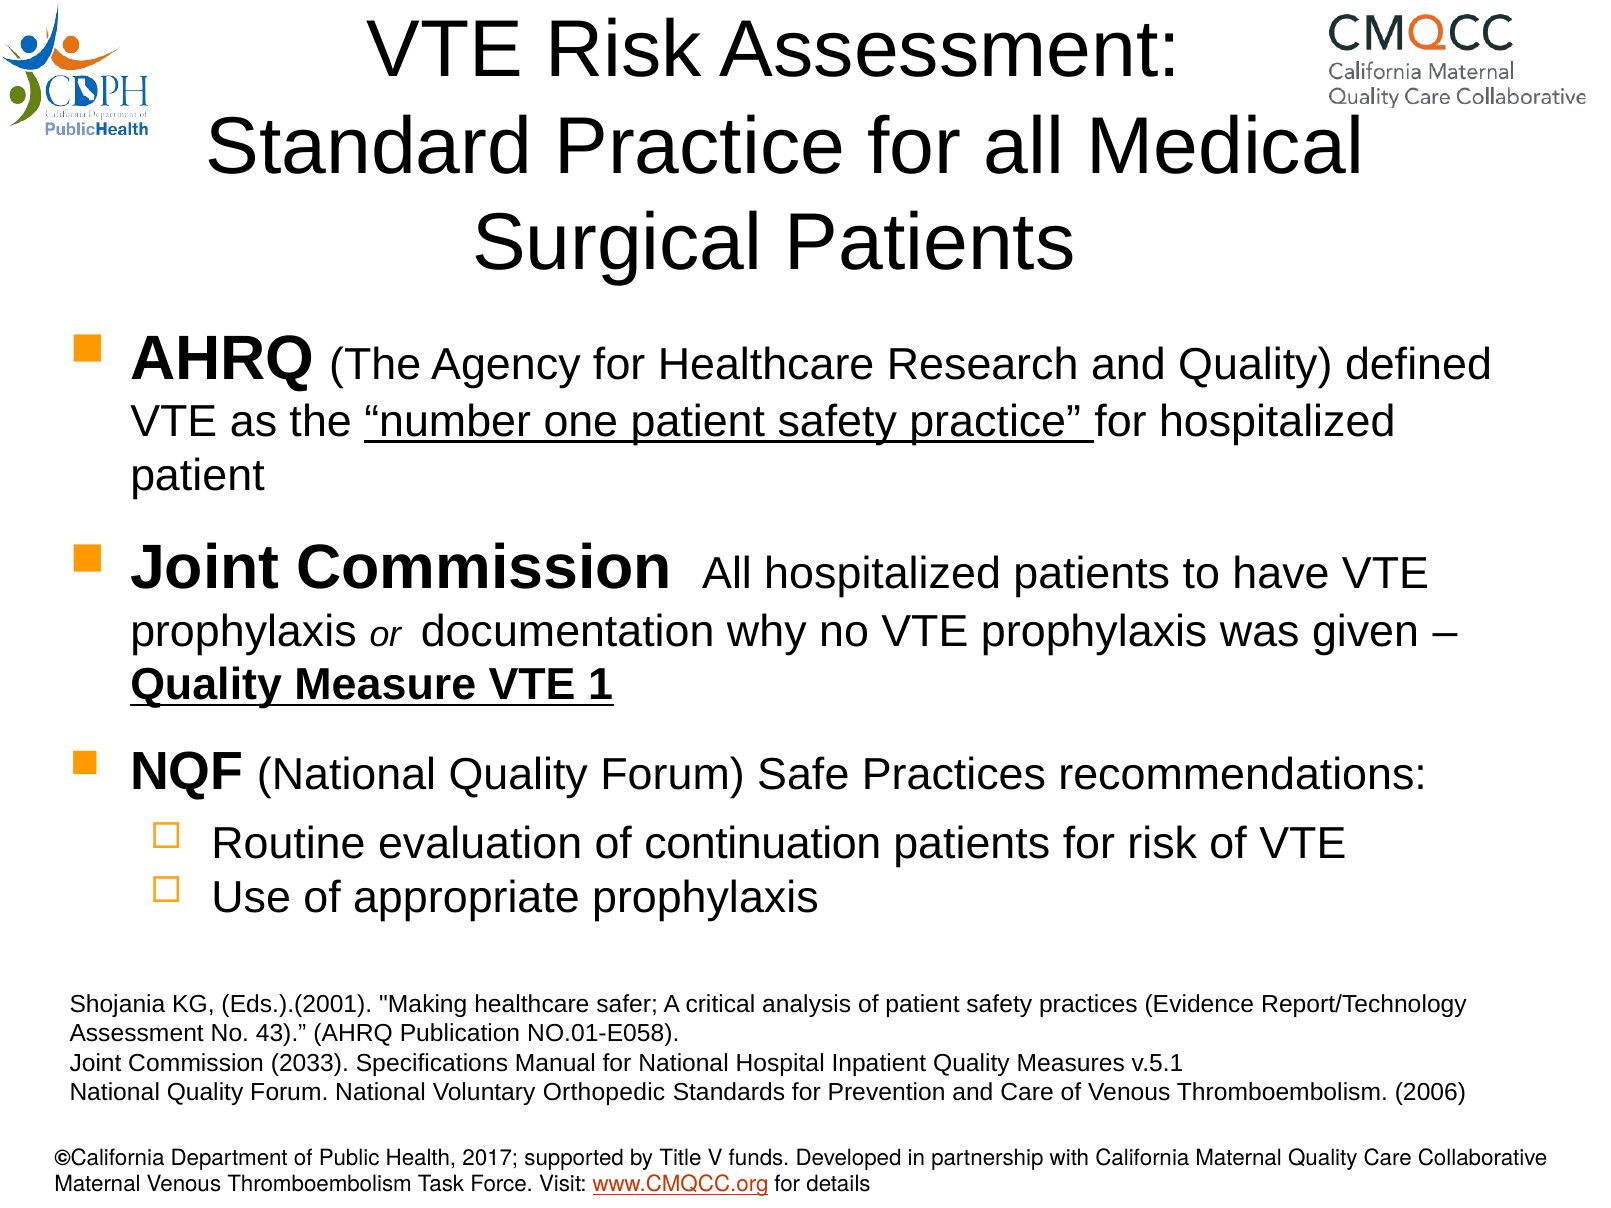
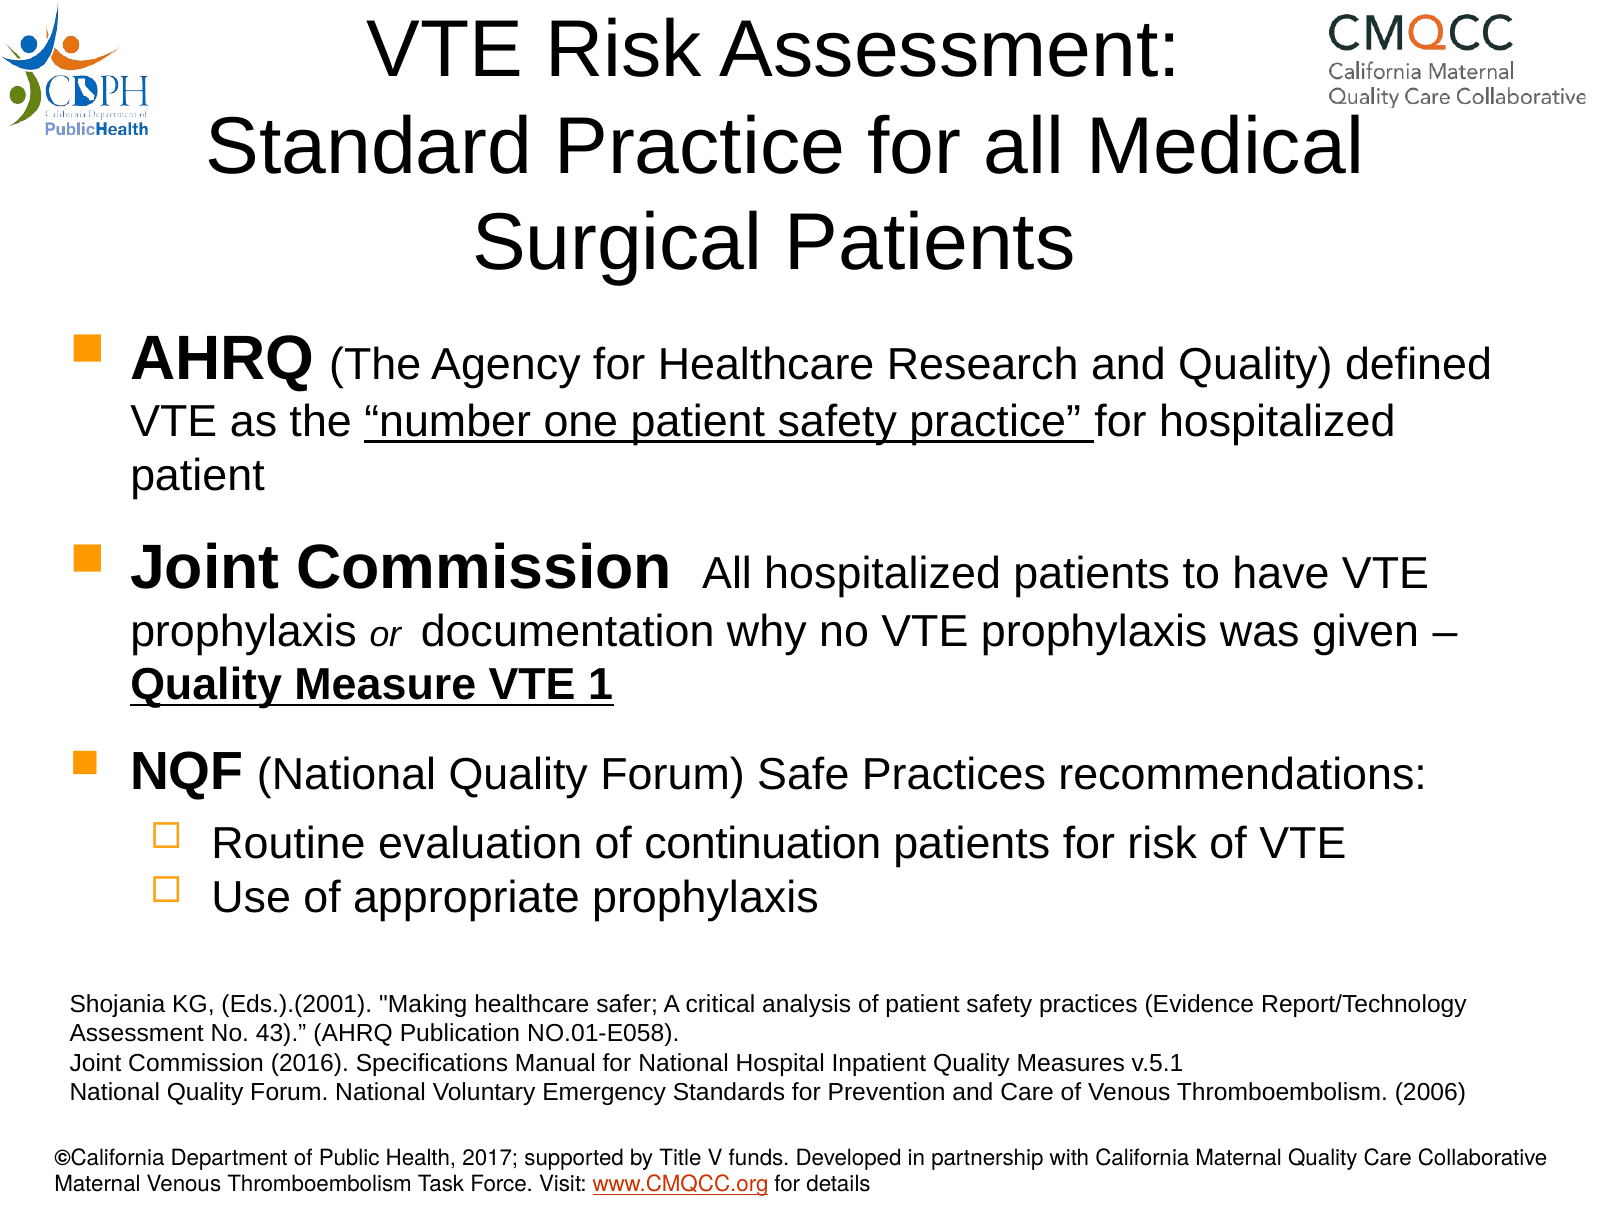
2033: 2033 -> 2016
Orthopedic: Orthopedic -> Emergency
